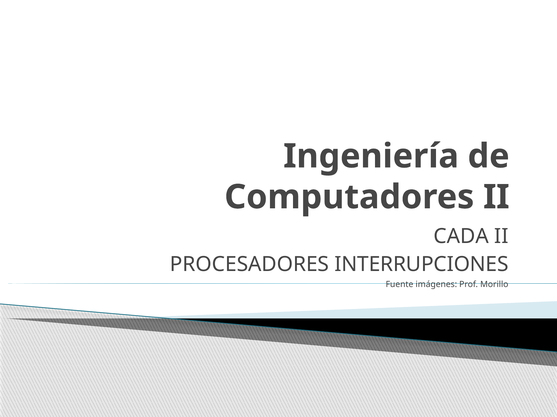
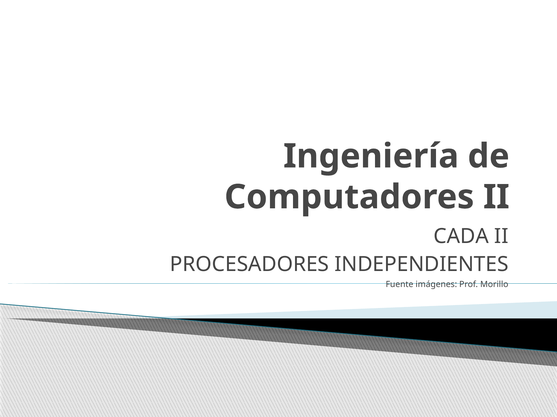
INTERRUPCIONES: INTERRUPCIONES -> INDEPENDIENTES
